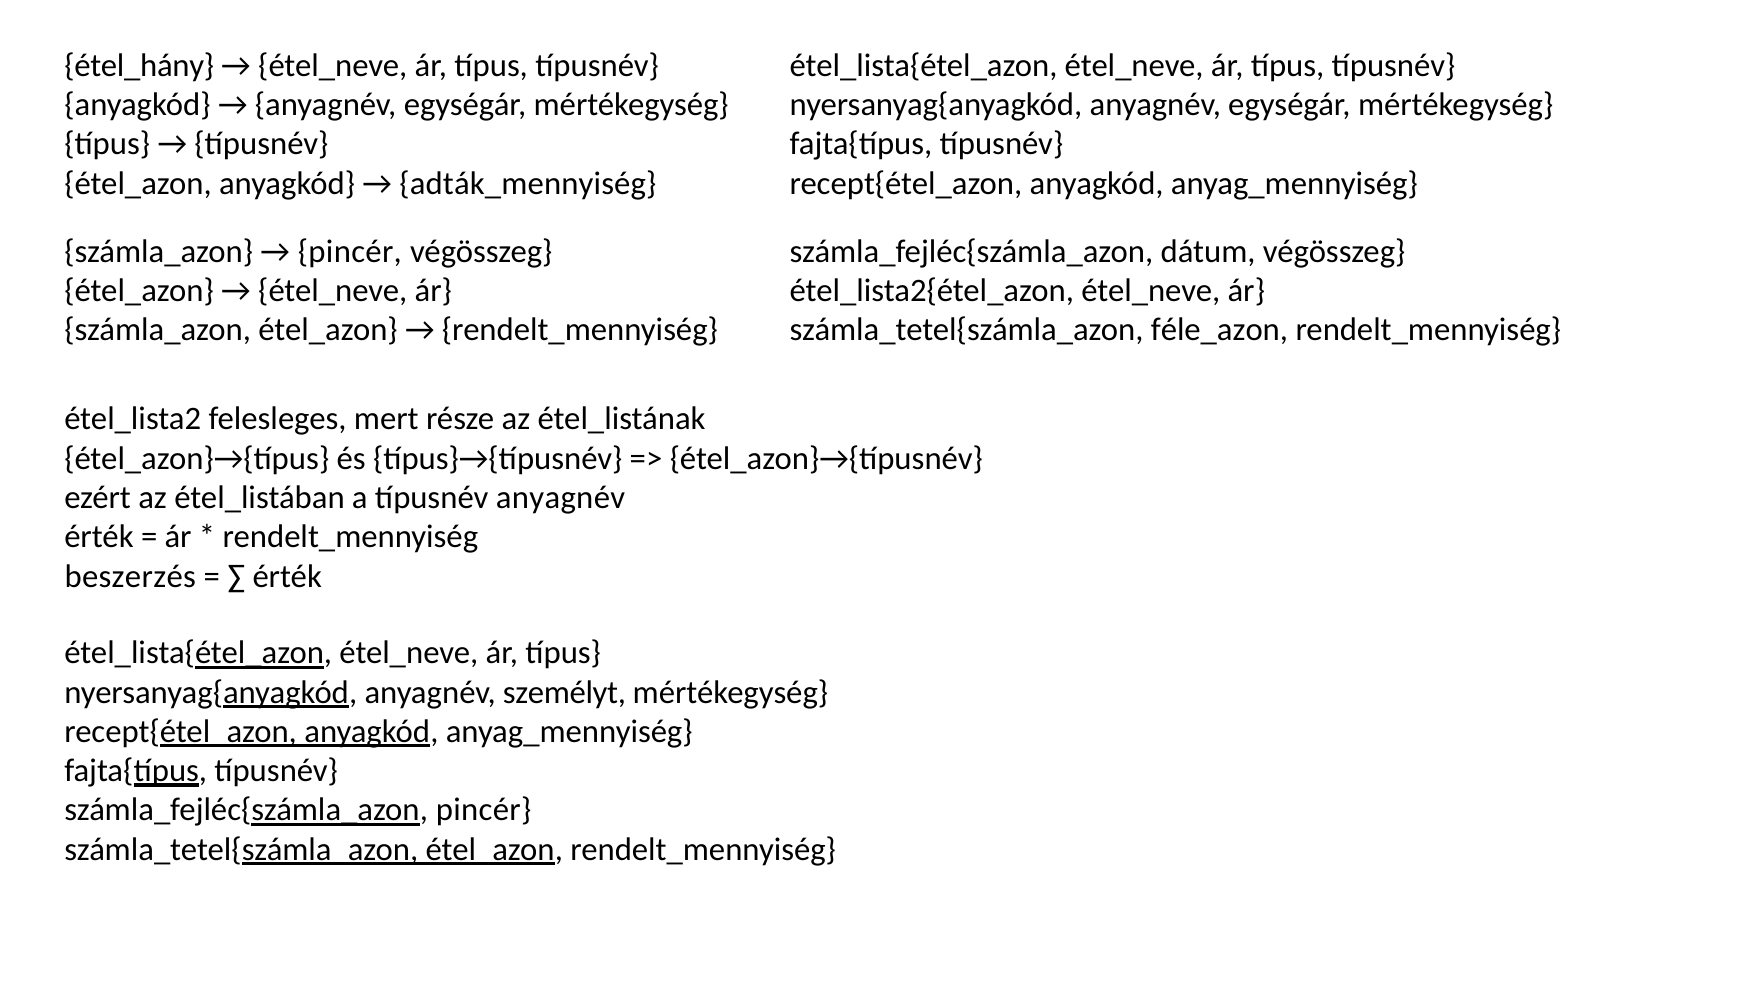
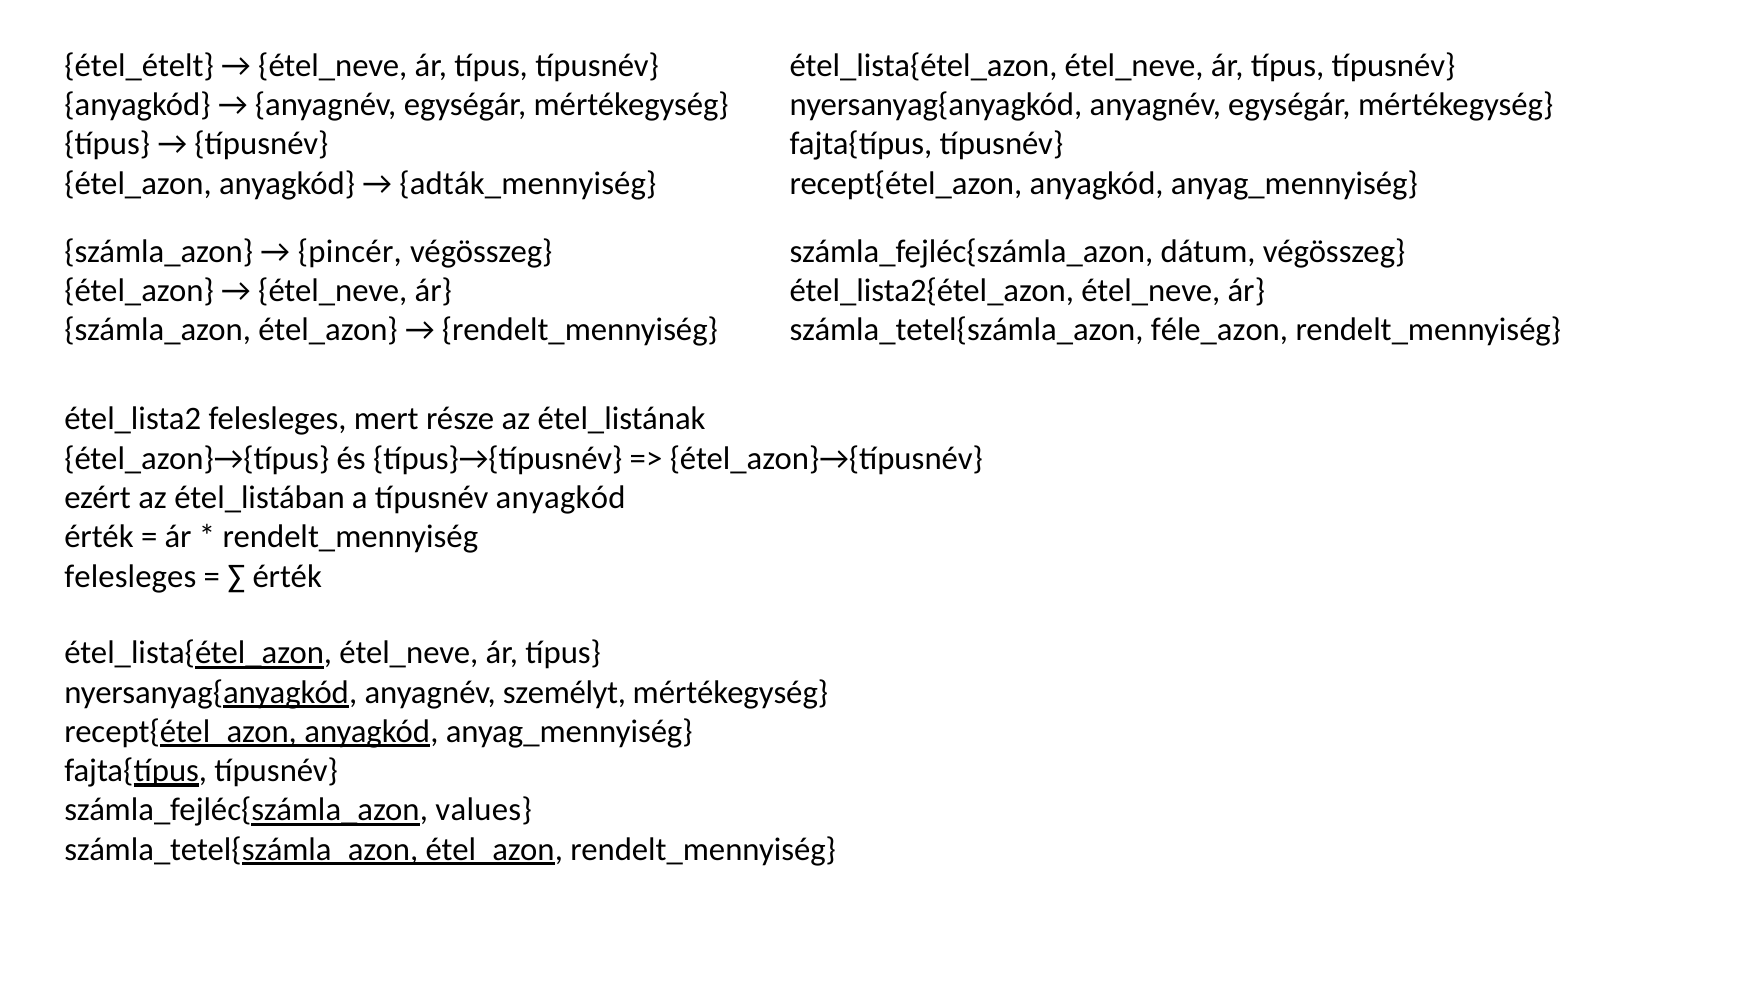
étel_hány: étel_hány -> étel_ételt
a típusnév anyagnév: anyagnév -> anyagkód
beszerzés at (130, 576): beszerzés -> felesleges
számla_fejléc{számla_azon pincér: pincér -> values
